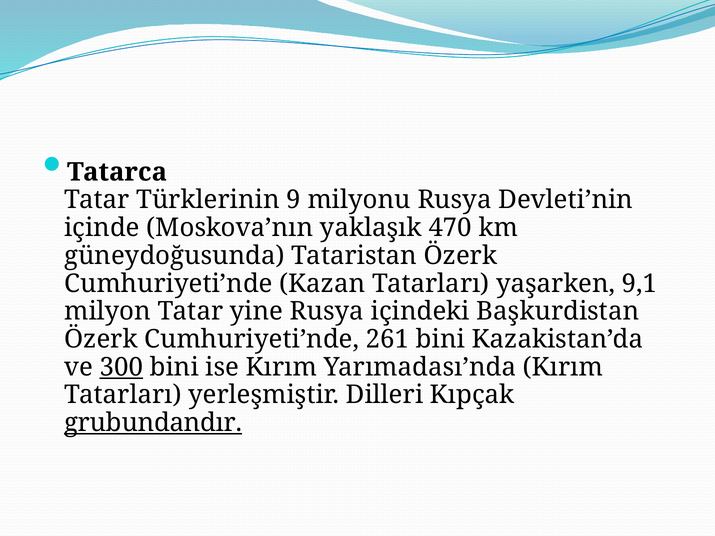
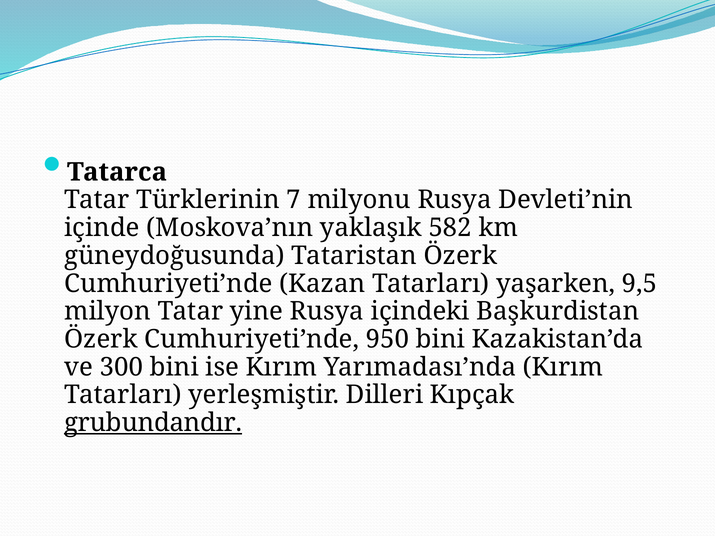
9: 9 -> 7
470: 470 -> 582
9,1: 9,1 -> 9,5
261: 261 -> 950
300 underline: present -> none
